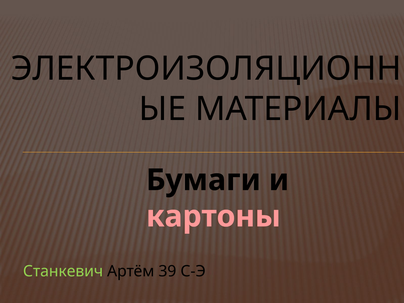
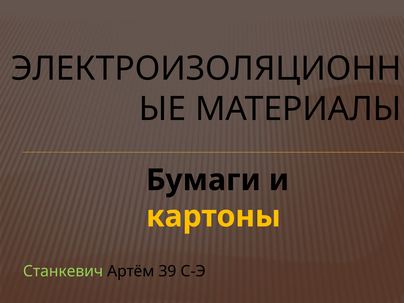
картоны colour: pink -> yellow
